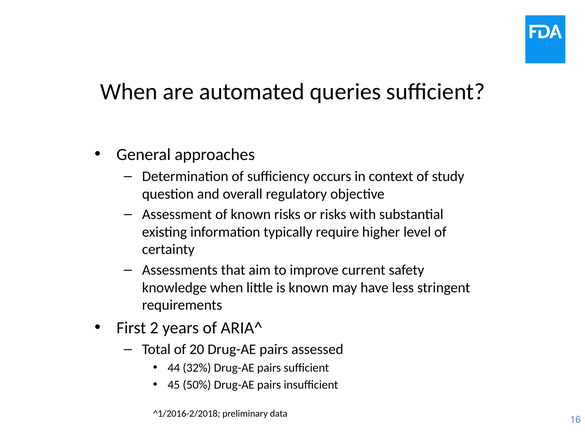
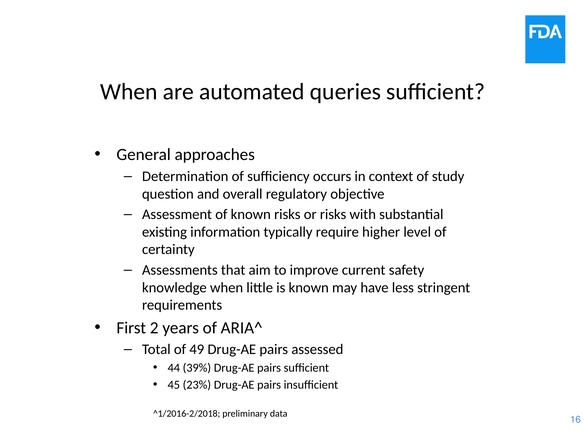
20: 20 -> 49
32%: 32% -> 39%
50%: 50% -> 23%
